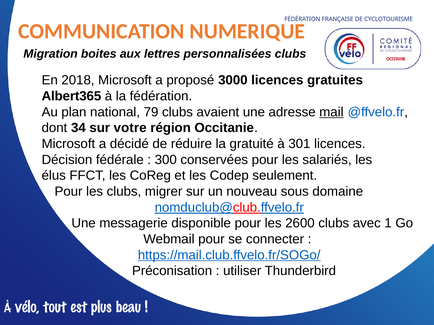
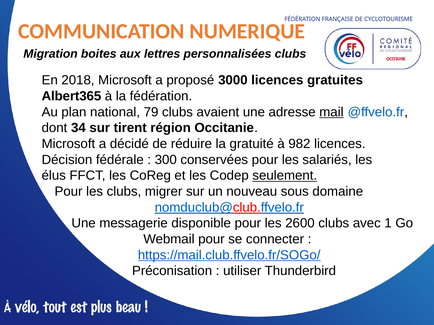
votre: votre -> tirent
301: 301 -> 982
seulement underline: none -> present
